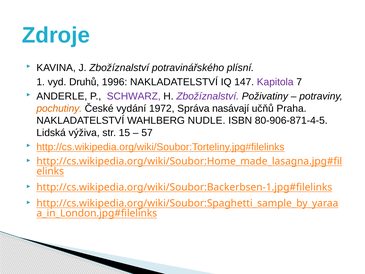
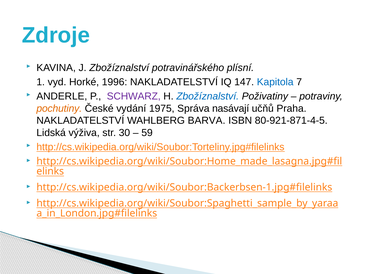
Druhů: Druhů -> Horké
Kapitola colour: purple -> blue
Zbožíznalství at (208, 96) colour: purple -> blue
1972: 1972 -> 1975
NUDLE: NUDLE -> BARVA
80-906-871-4-5: 80-906-871-4-5 -> 80-921-871-4-5
15: 15 -> 30
57: 57 -> 59
